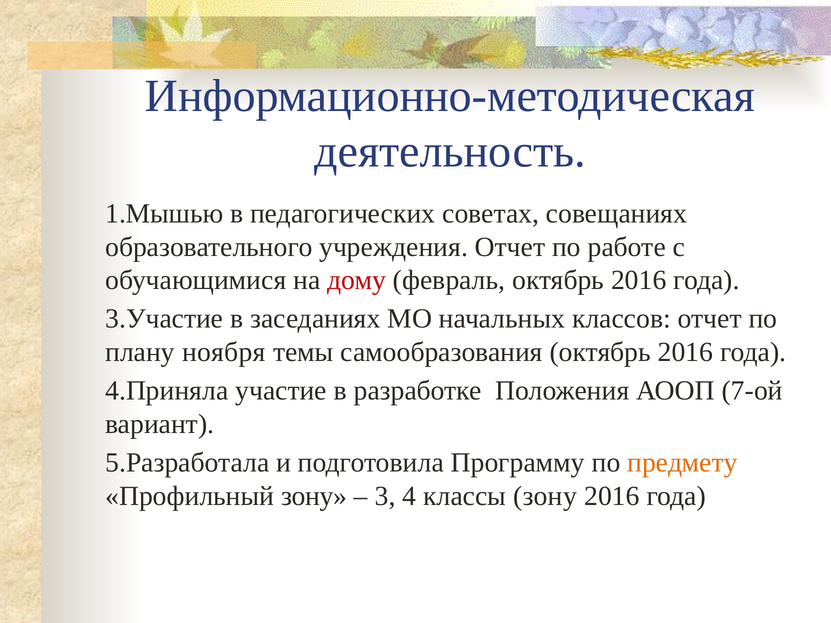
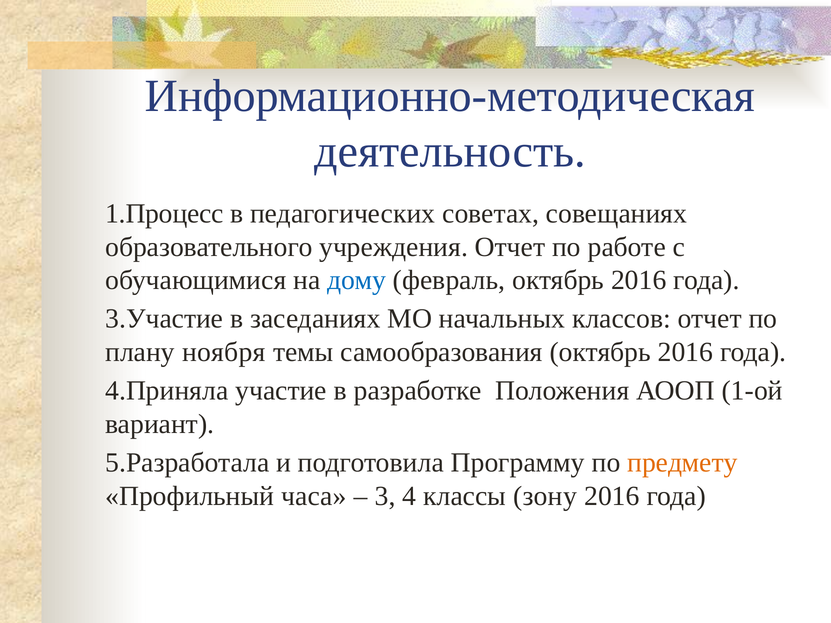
1.Мышью: 1.Мышью -> 1.Процесс
дому colour: red -> blue
7-ой: 7-ой -> 1-ой
Профильный зону: зону -> часа
